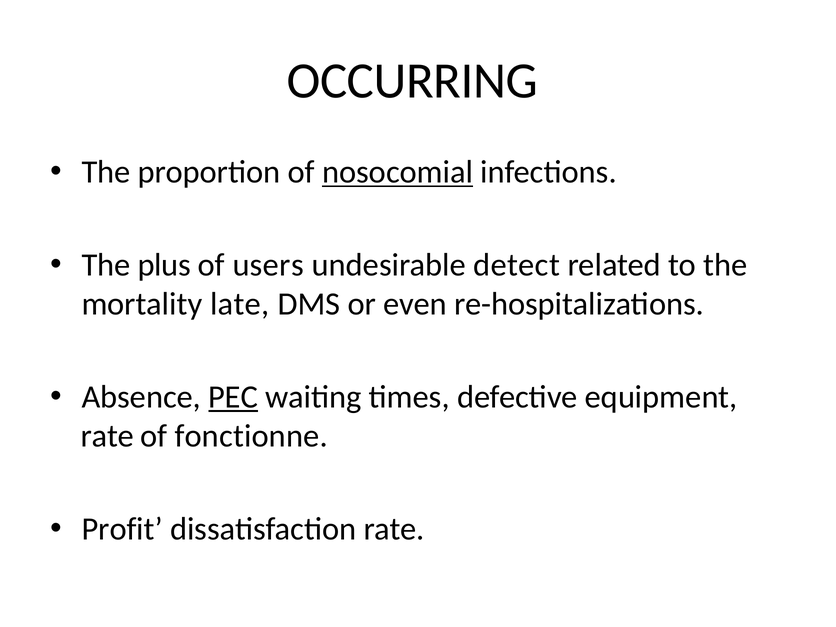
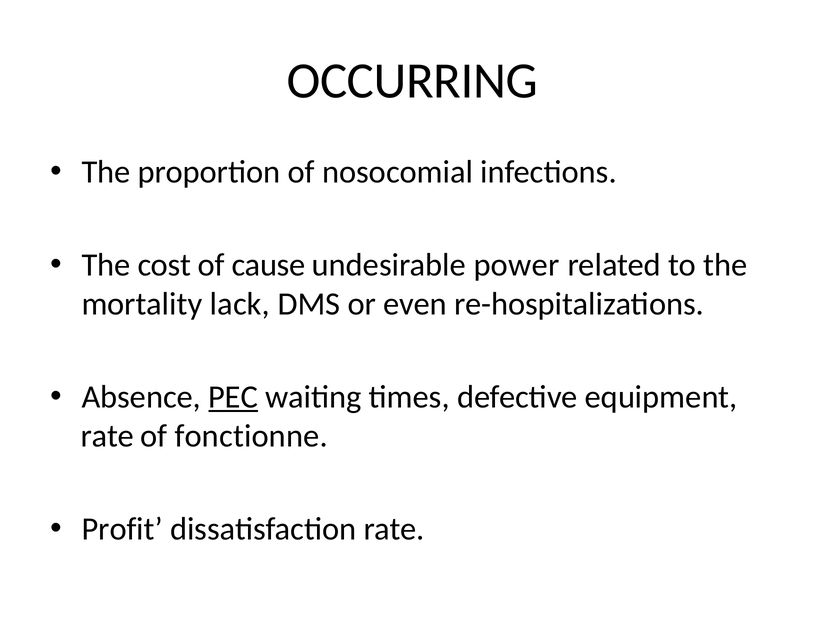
nosocomial underline: present -> none
plus: plus -> cost
users: users -> cause
detect: detect -> power
late: late -> lack
